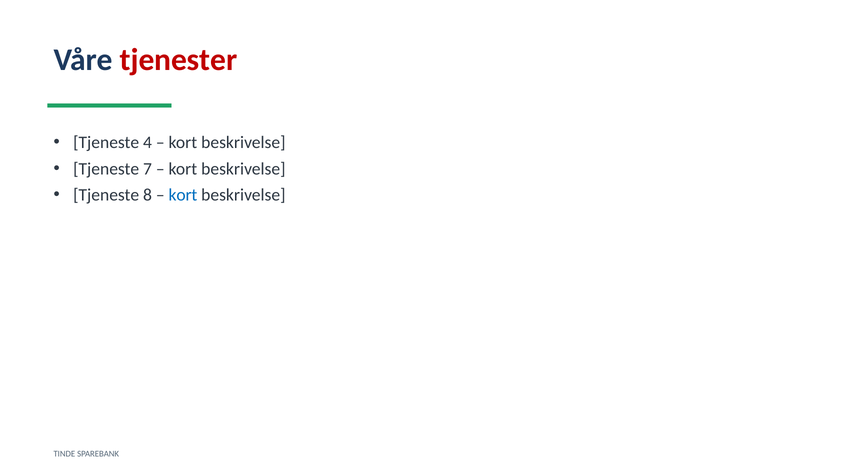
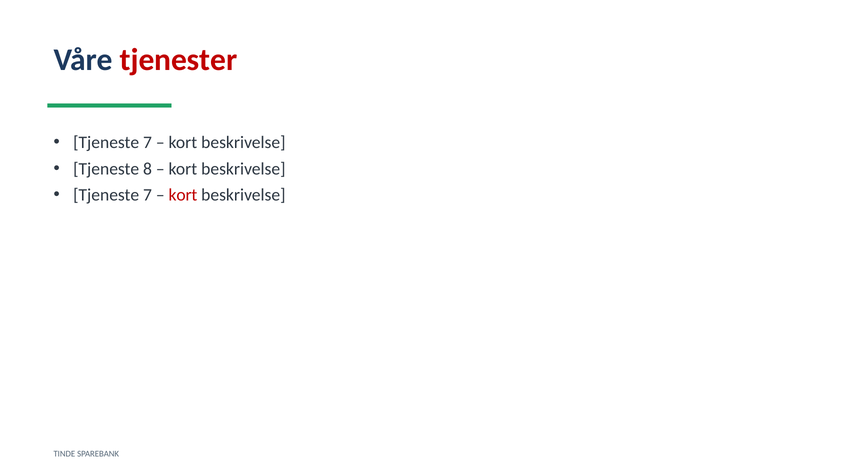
4 at (147, 142): 4 -> 7
7: 7 -> 8
8 at (147, 195): 8 -> 7
kort at (183, 195) colour: blue -> red
